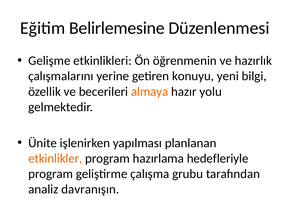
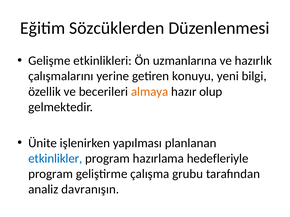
Belirlemesine: Belirlemesine -> Sözcüklerden
öğrenmenin: öğrenmenin -> uzmanlarına
yolu: yolu -> olup
etkinlikler colour: orange -> blue
